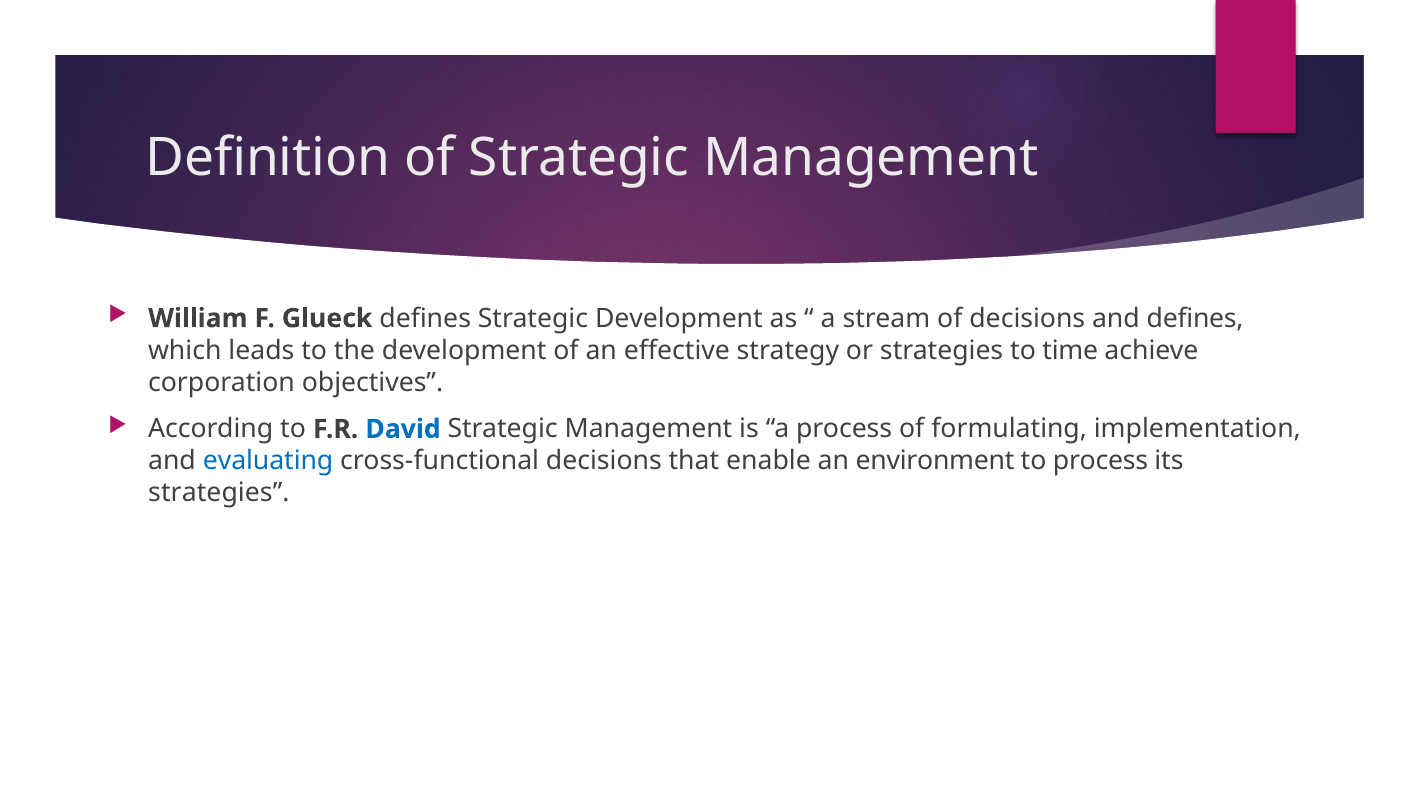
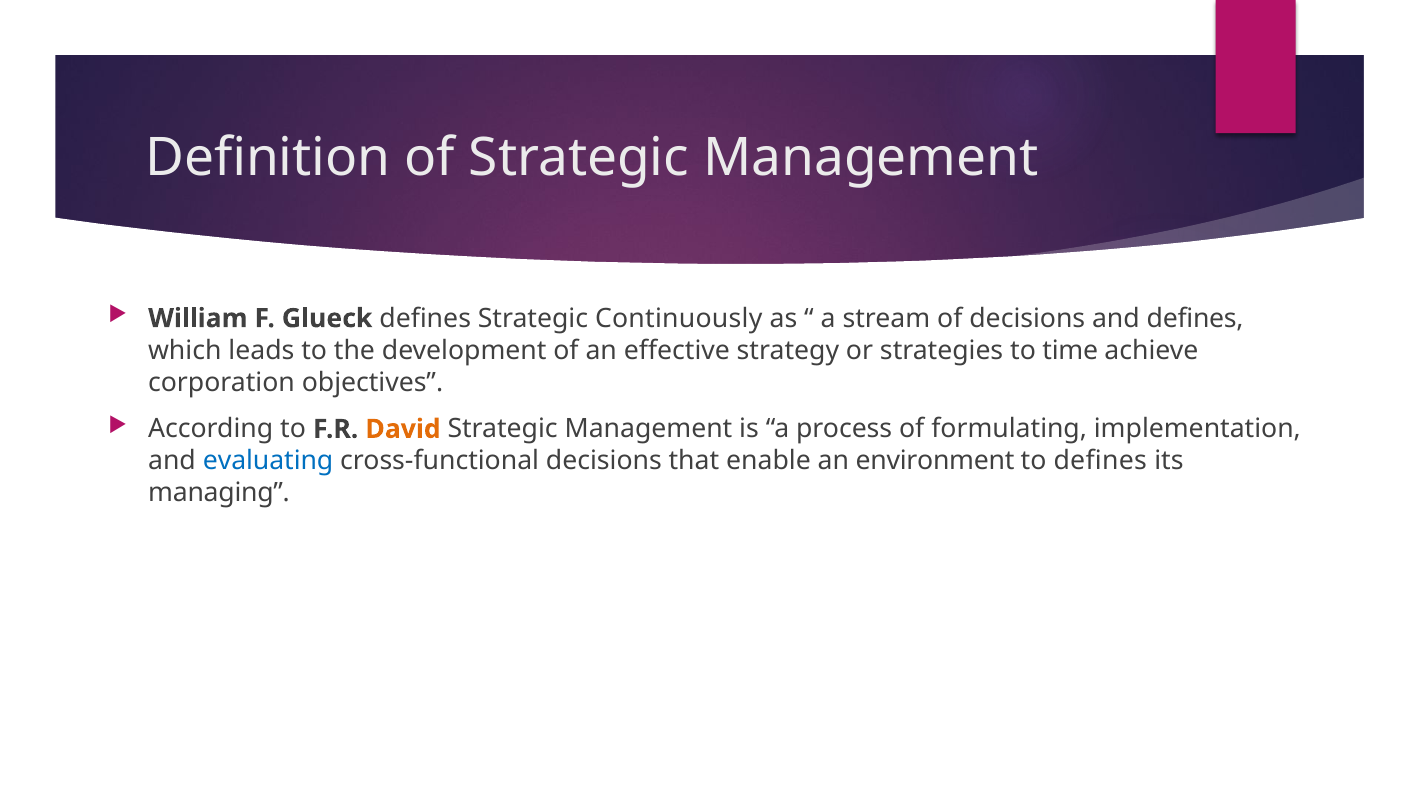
Strategic Development: Development -> Continuously
David colour: blue -> orange
to process: process -> defines
strategies at (219, 493): strategies -> managing
